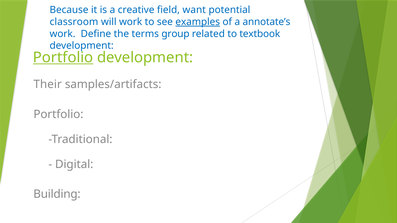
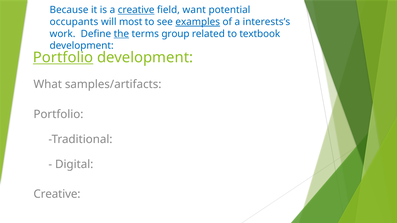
creative at (136, 10) underline: none -> present
classroom: classroom -> occupants
will work: work -> most
annotate’s: annotate’s -> interests’s
the underline: none -> present
Their: Their -> What
Building at (57, 194): Building -> Creative
